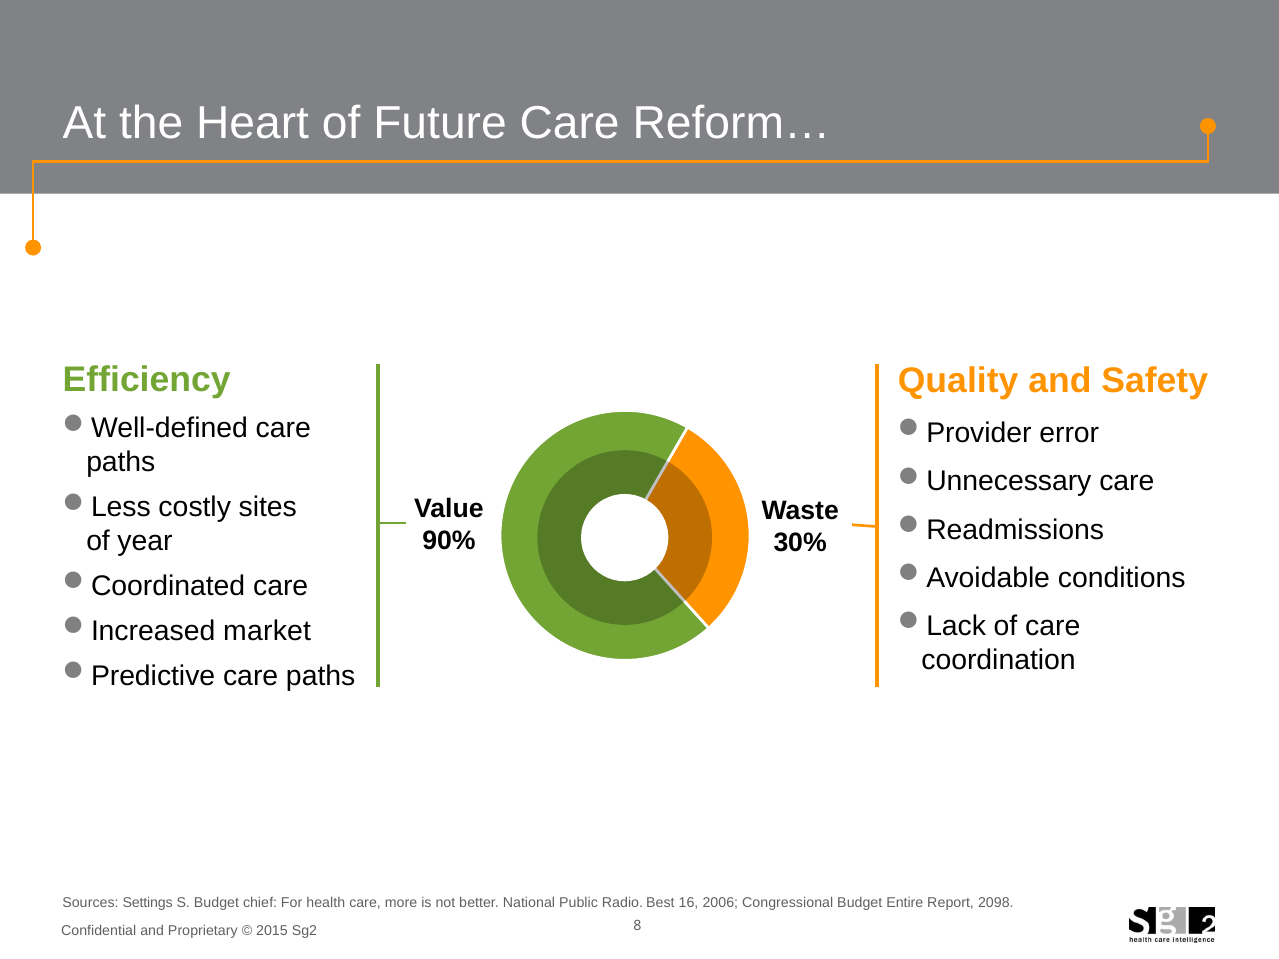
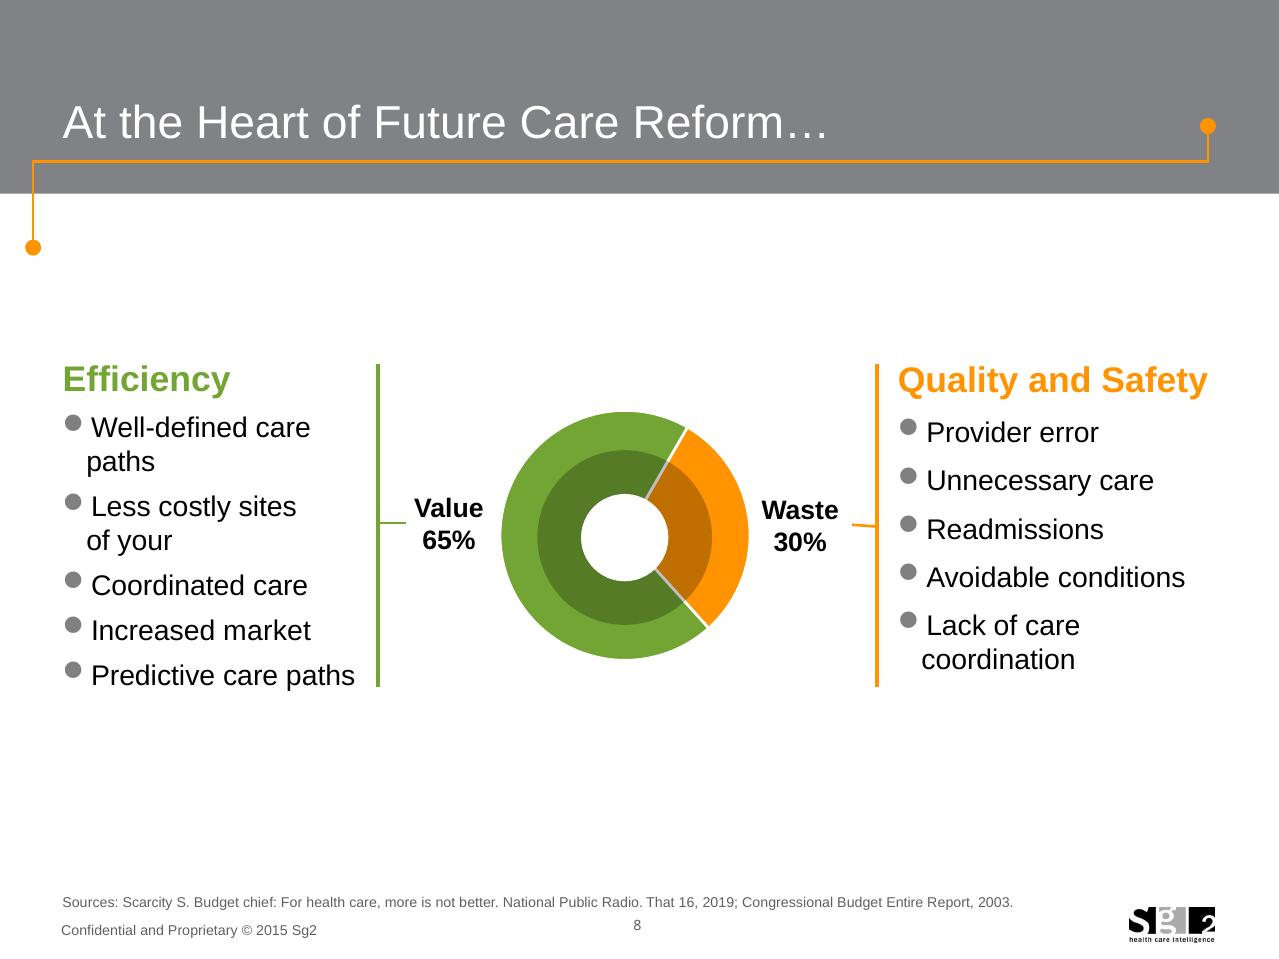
90%: 90% -> 65%
year: year -> your
Settings: Settings -> Scarcity
Best: Best -> That
2006: 2006 -> 2019
2098: 2098 -> 2003
